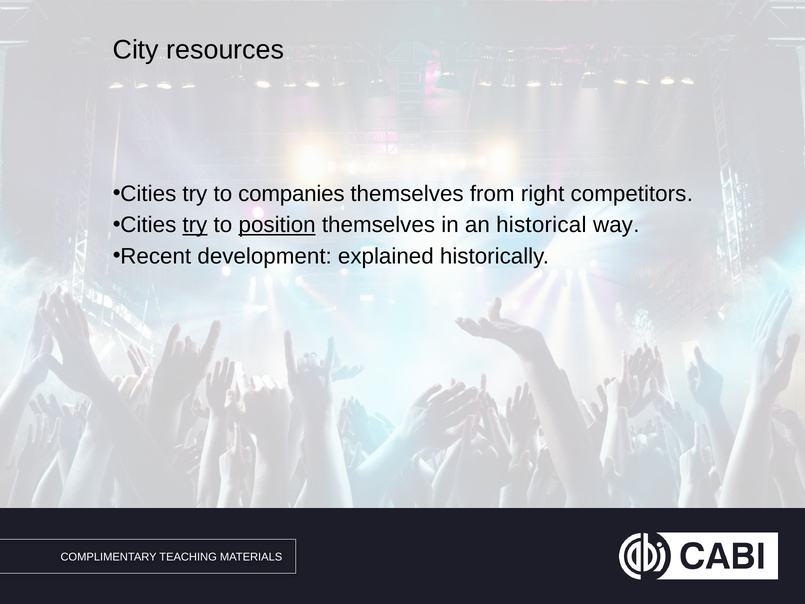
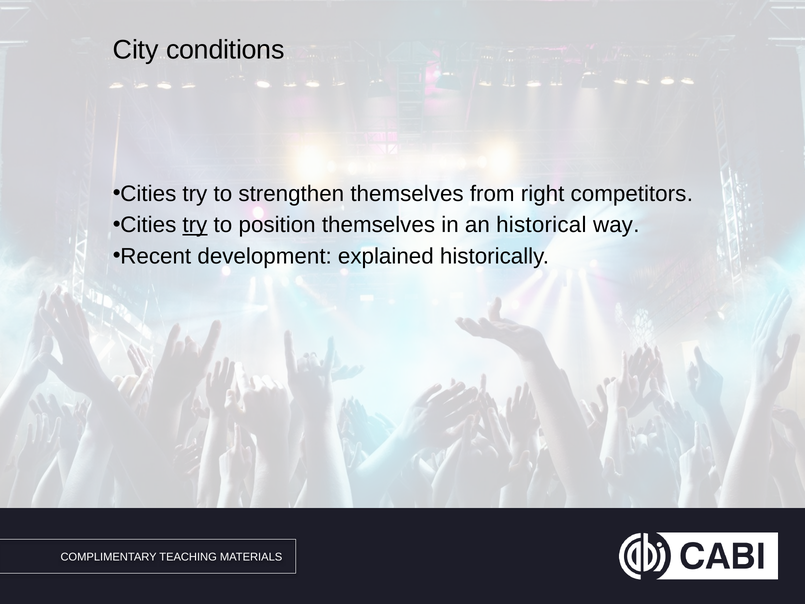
resources: resources -> conditions
companies: companies -> strengthen
position underline: present -> none
